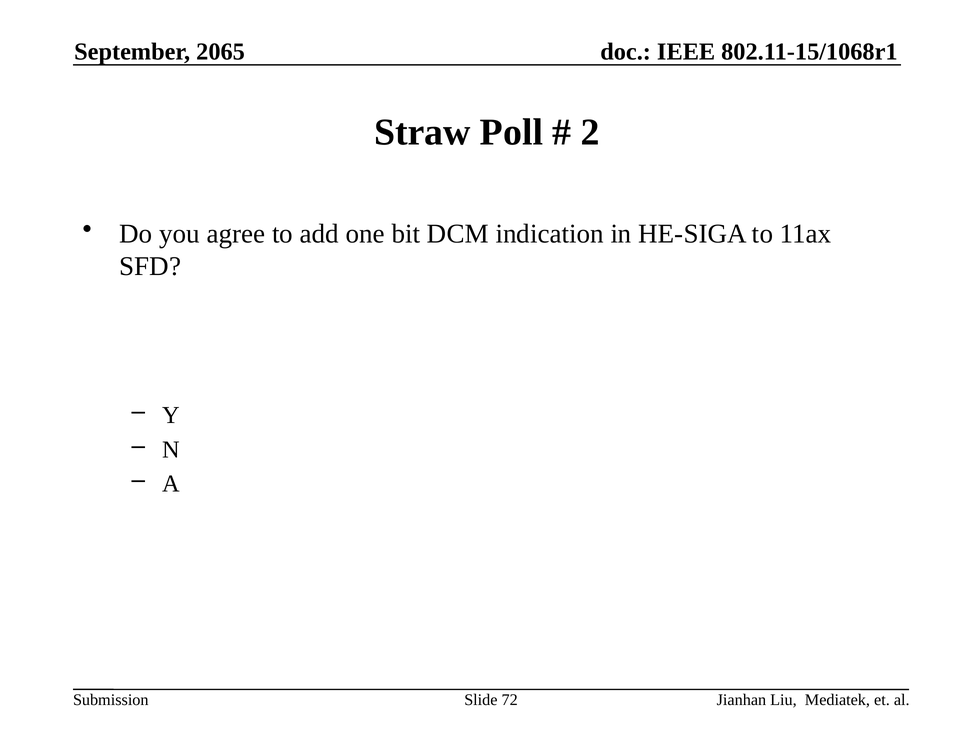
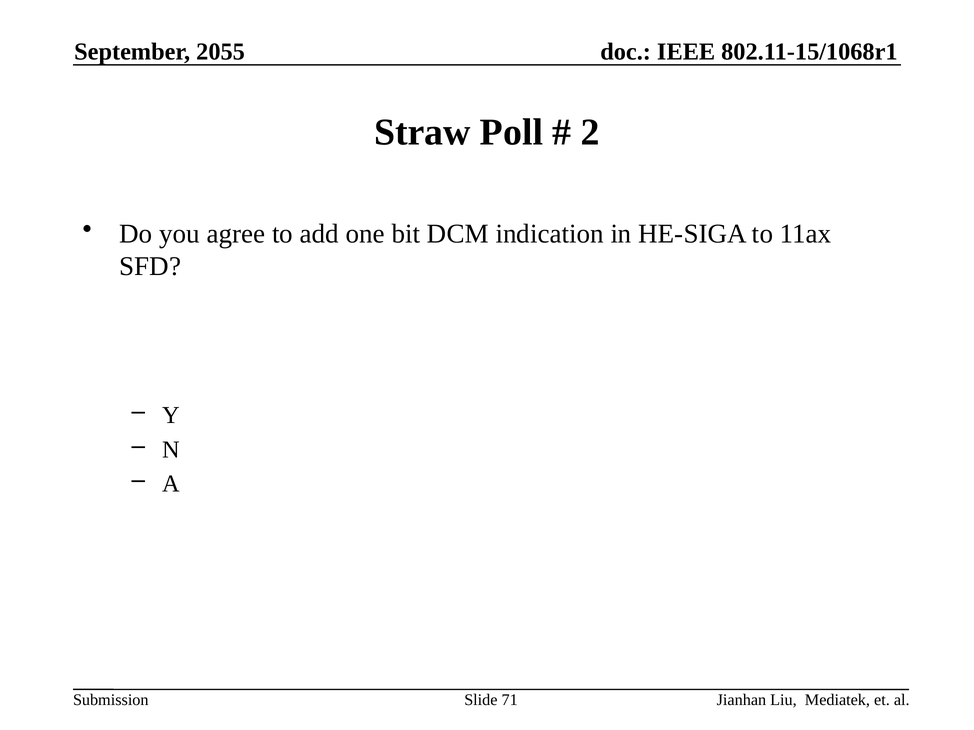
2065: 2065 -> 2055
72: 72 -> 71
